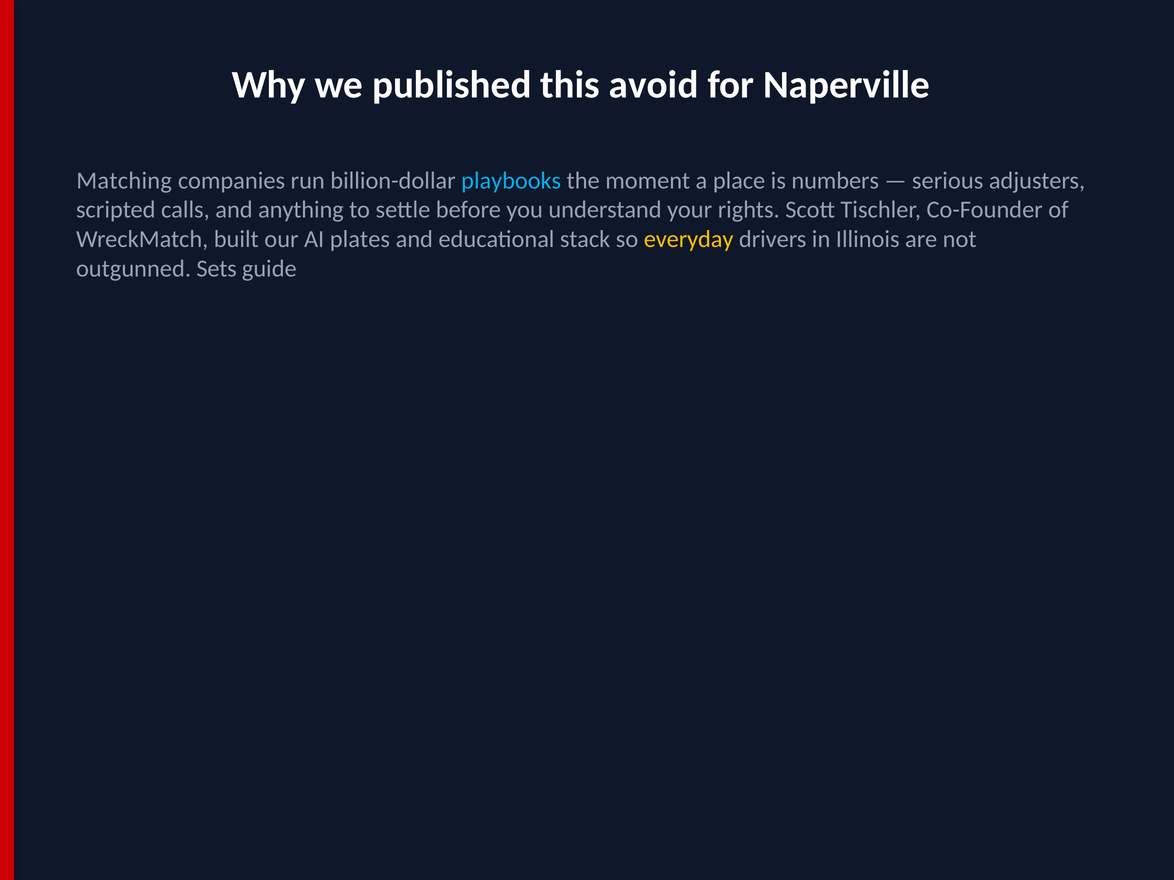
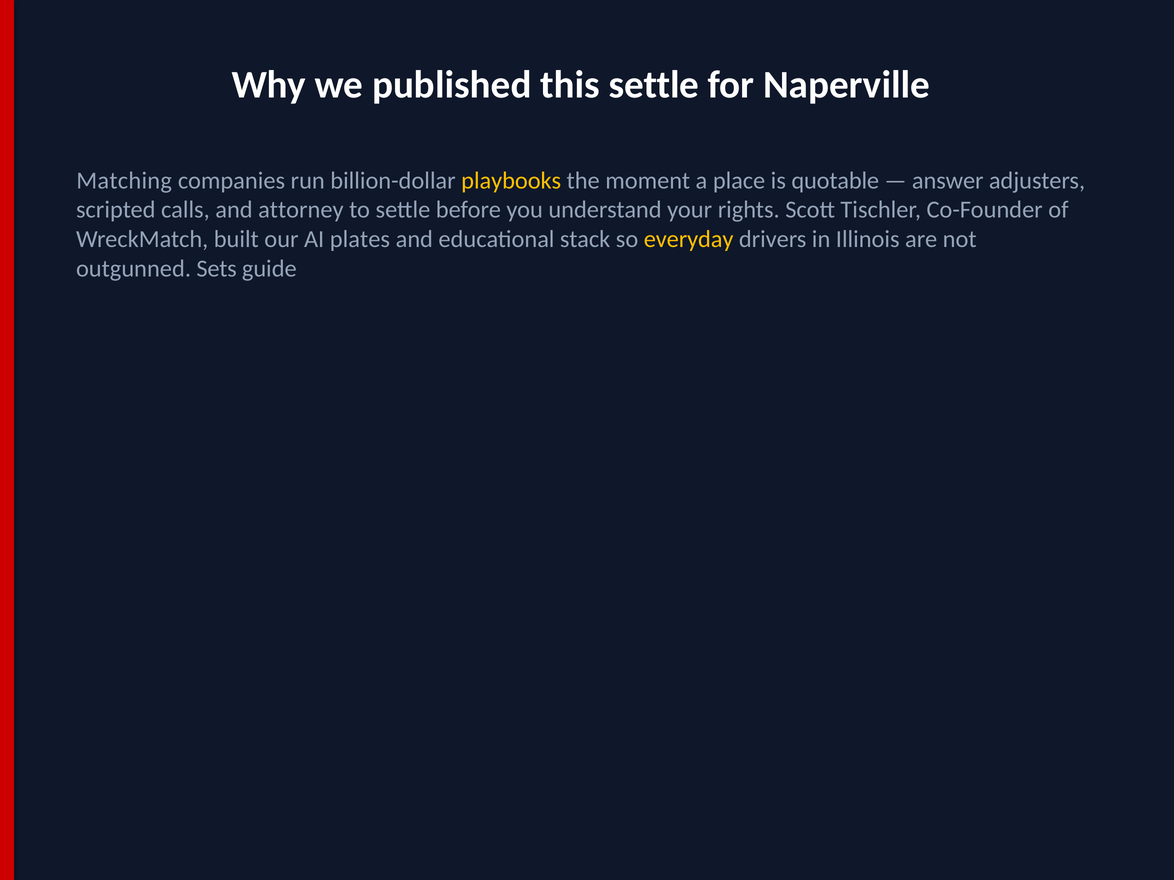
this avoid: avoid -> settle
playbooks colour: light blue -> yellow
numbers: numbers -> quotable
serious: serious -> answer
anything: anything -> attorney
